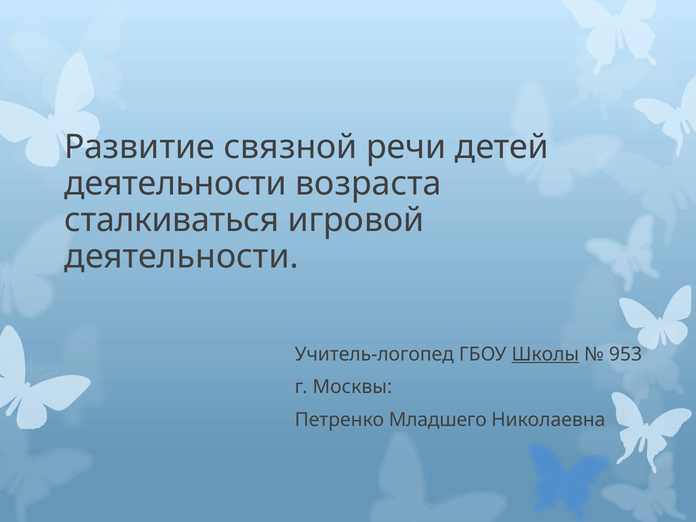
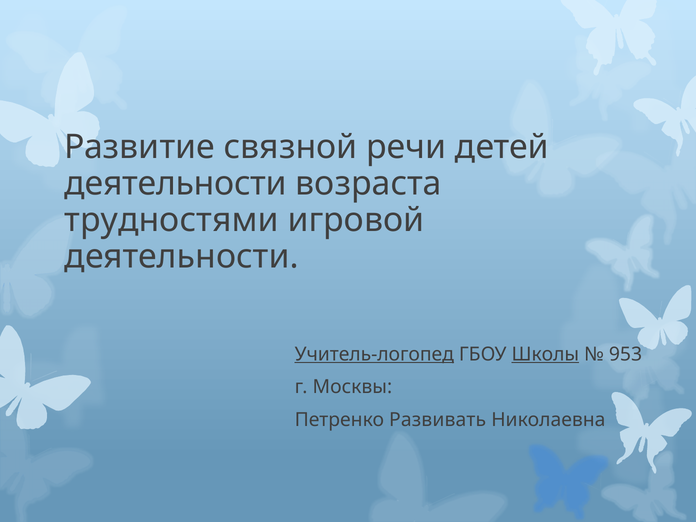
сталкиваться: сталкиваться -> трудностями
Учитель-логопед underline: none -> present
Младшего: Младшего -> Развивать
